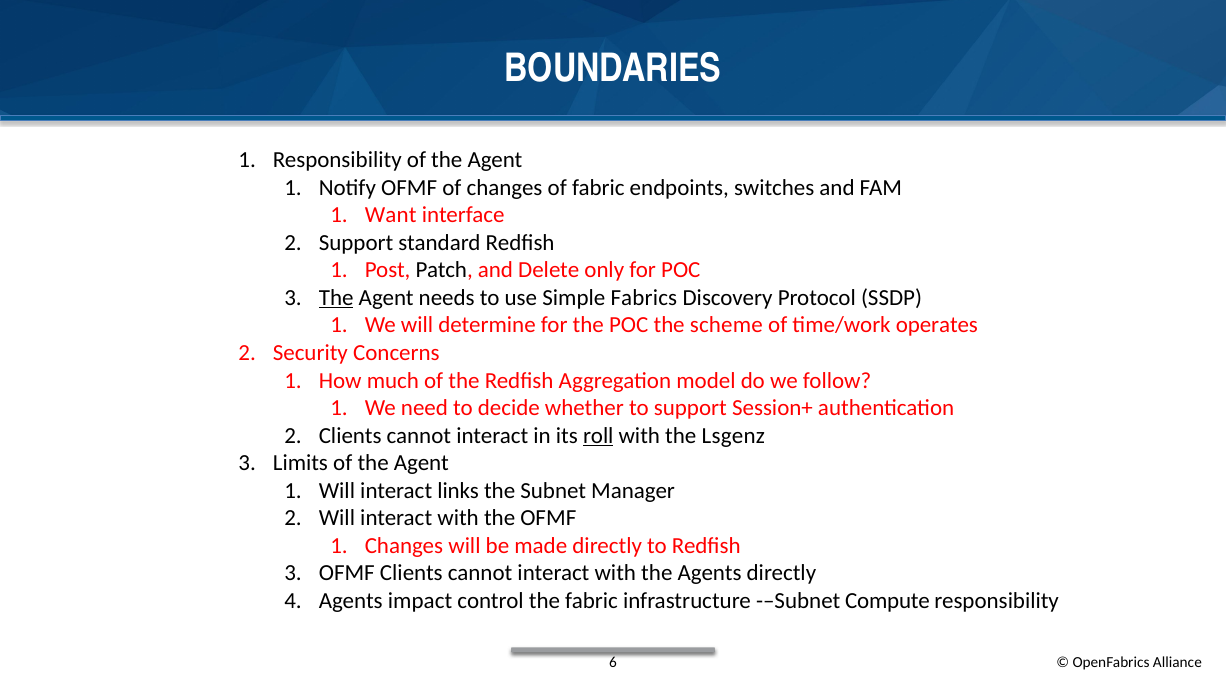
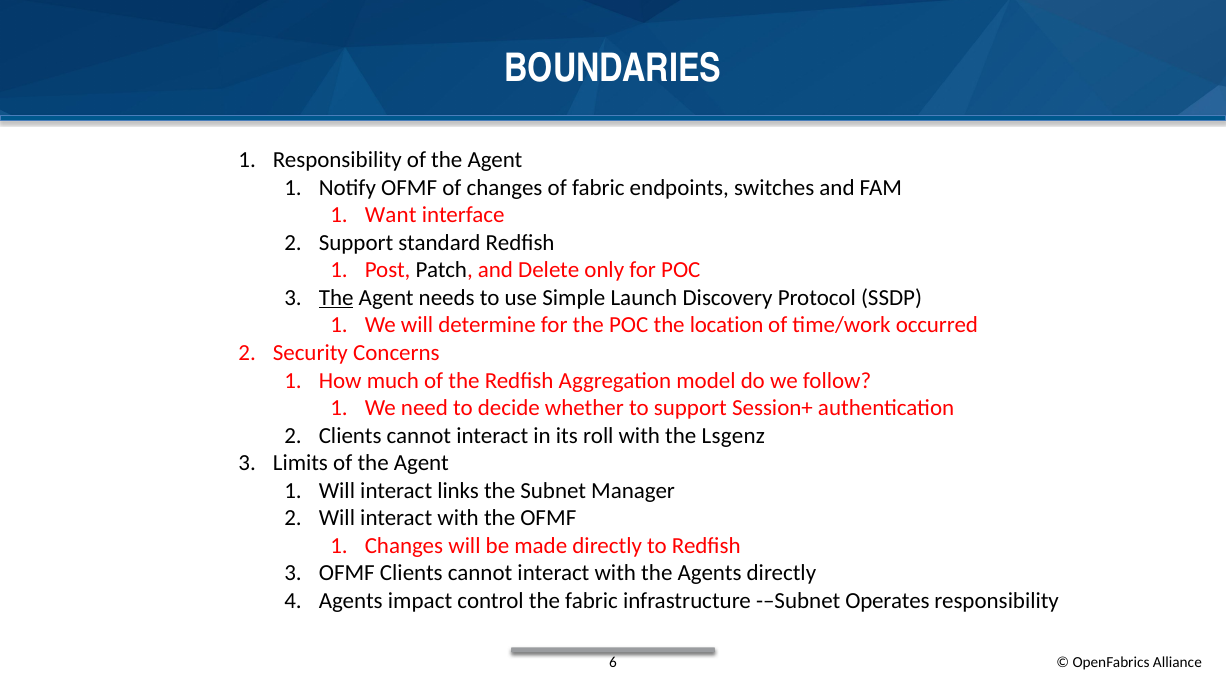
Fabrics: Fabrics -> Launch
scheme: scheme -> location
operates: operates -> occurred
roll underline: present -> none
Compute: Compute -> Operates
